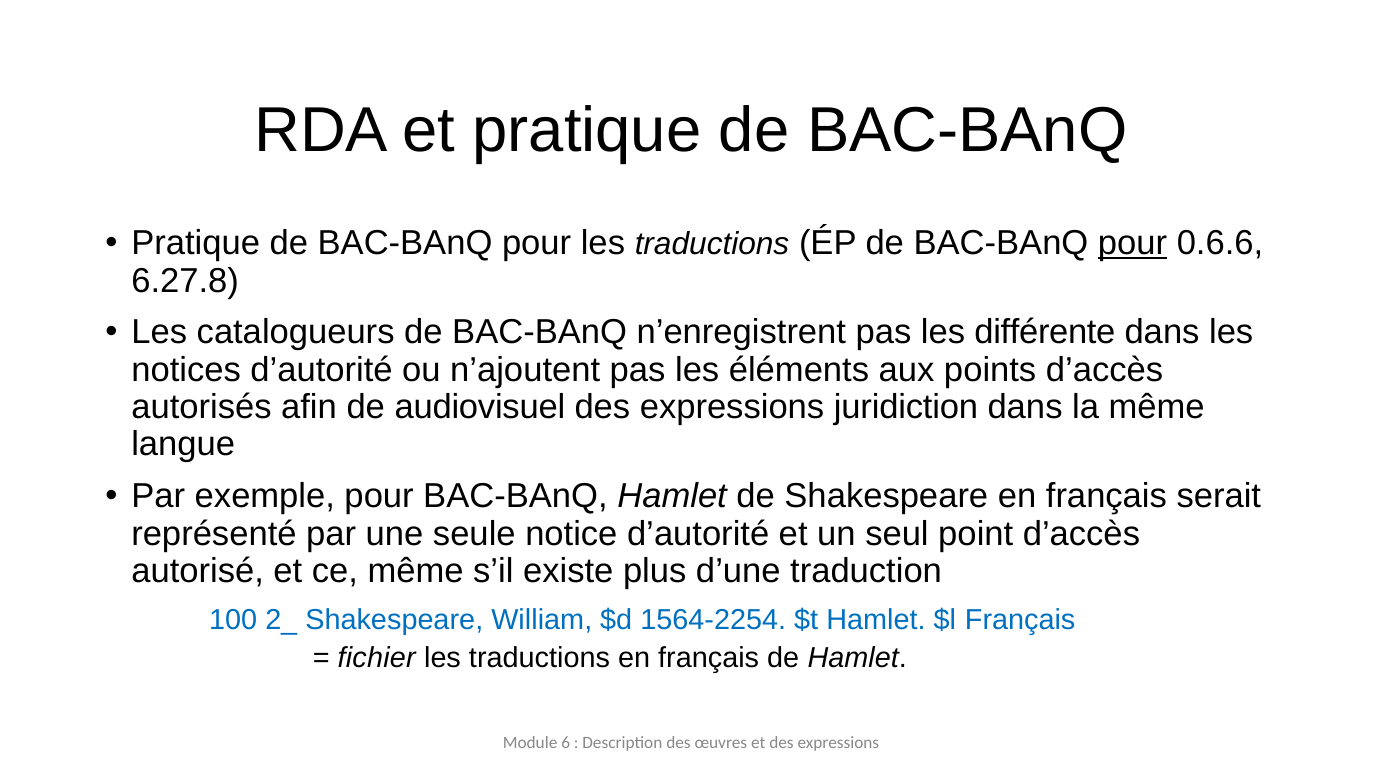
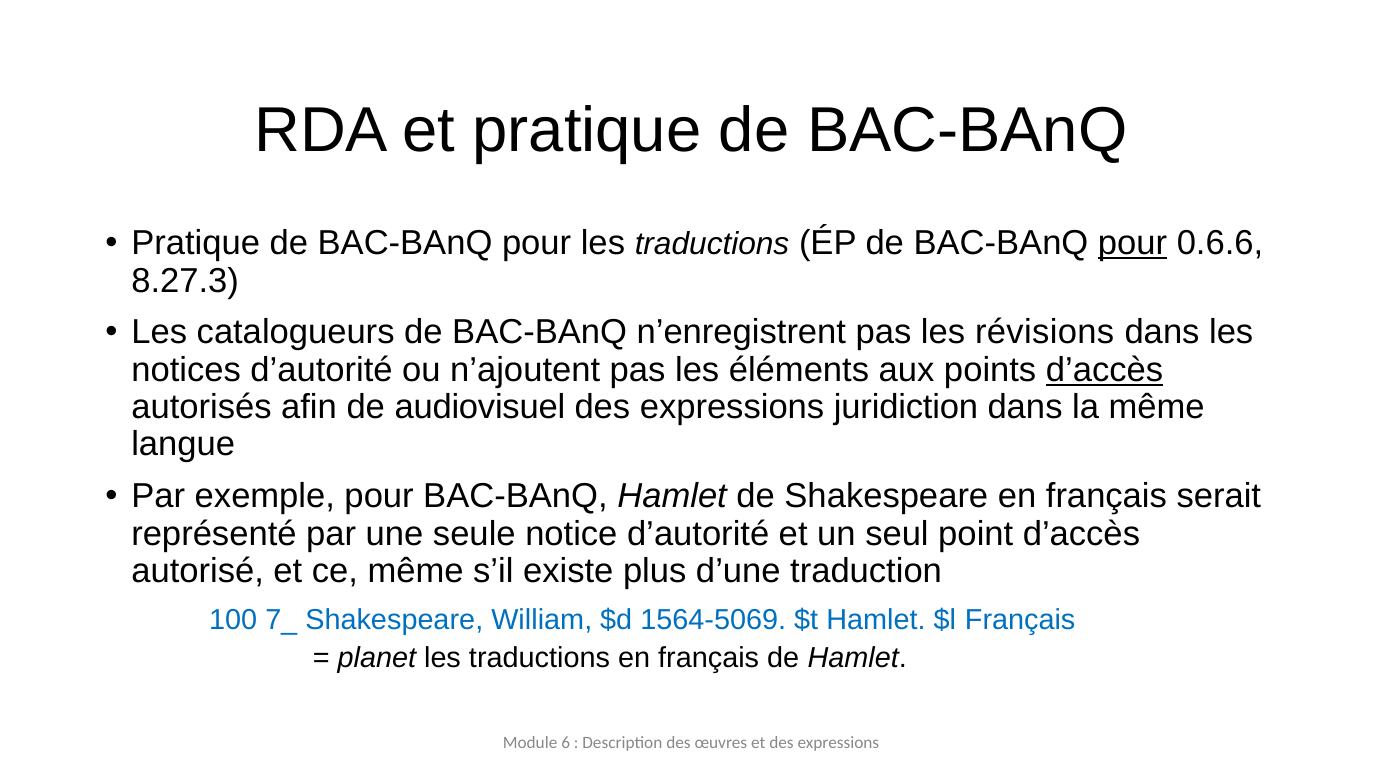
6.27.8: 6.27.8 -> 8.27.3
différente: différente -> révisions
d’accès at (1105, 370) underline: none -> present
2_: 2_ -> 7_
1564‐2254: 1564‐2254 -> 1564‐5069
fichier: fichier -> planet
